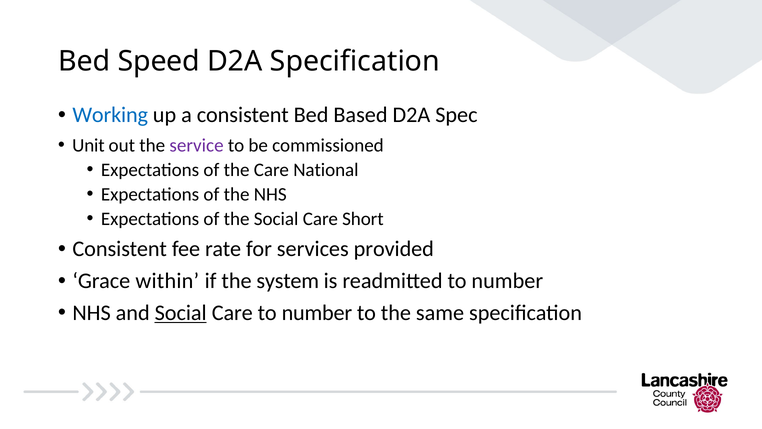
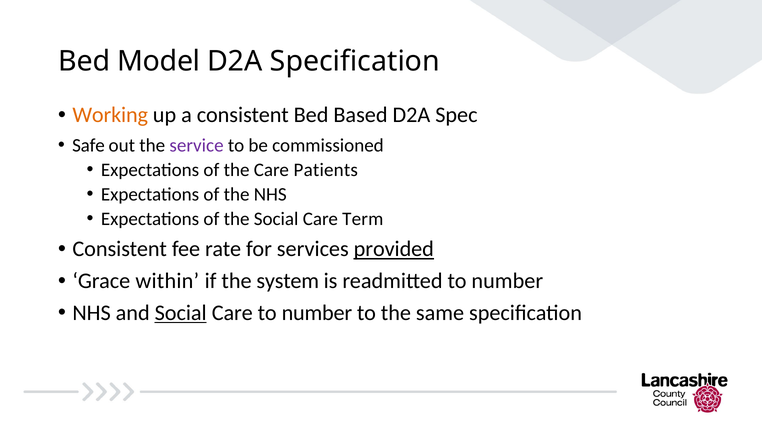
Speed: Speed -> Model
Working colour: blue -> orange
Unit: Unit -> Safe
National: National -> Patients
Short: Short -> Term
provided underline: none -> present
